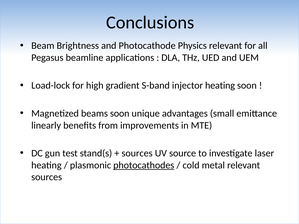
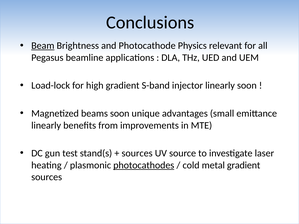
Beam underline: none -> present
injector heating: heating -> linearly
metal relevant: relevant -> gradient
